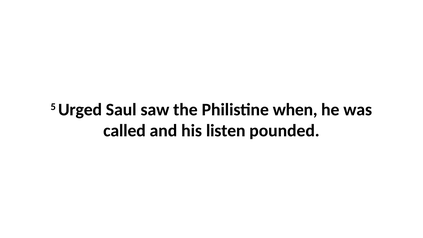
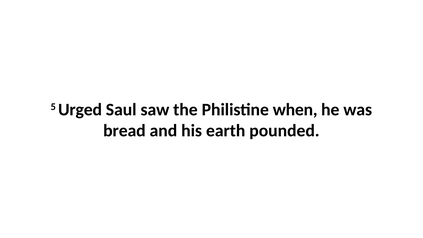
called: called -> bread
listen: listen -> earth
